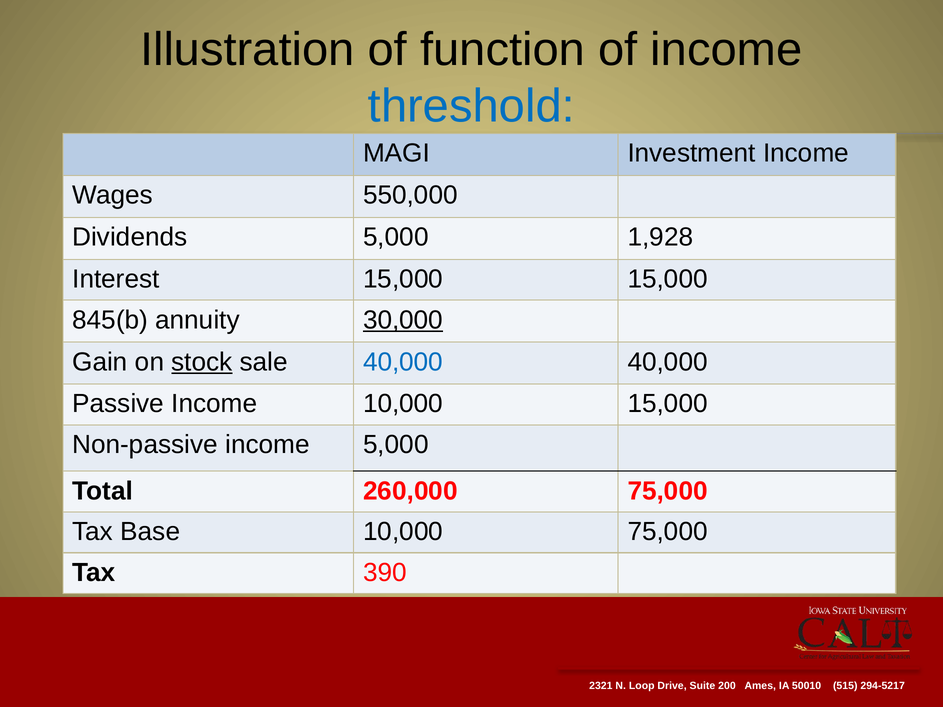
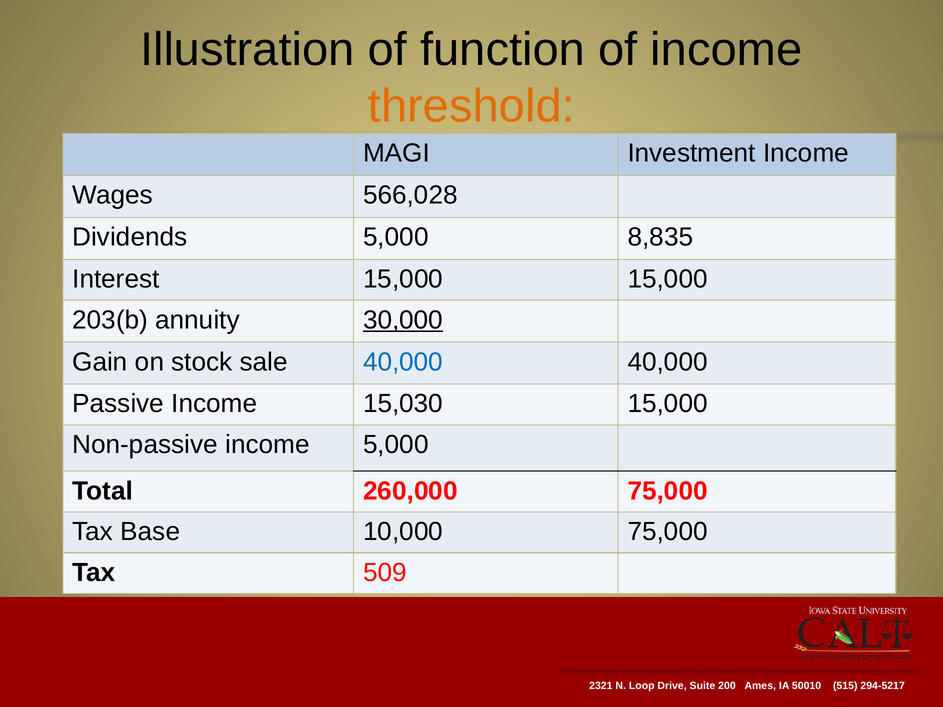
threshold colour: blue -> orange
550,000: 550,000 -> 566,028
1,928: 1,928 -> 8,835
845(b: 845(b -> 203(b
stock underline: present -> none
Income 10,000: 10,000 -> 15,030
390: 390 -> 509
